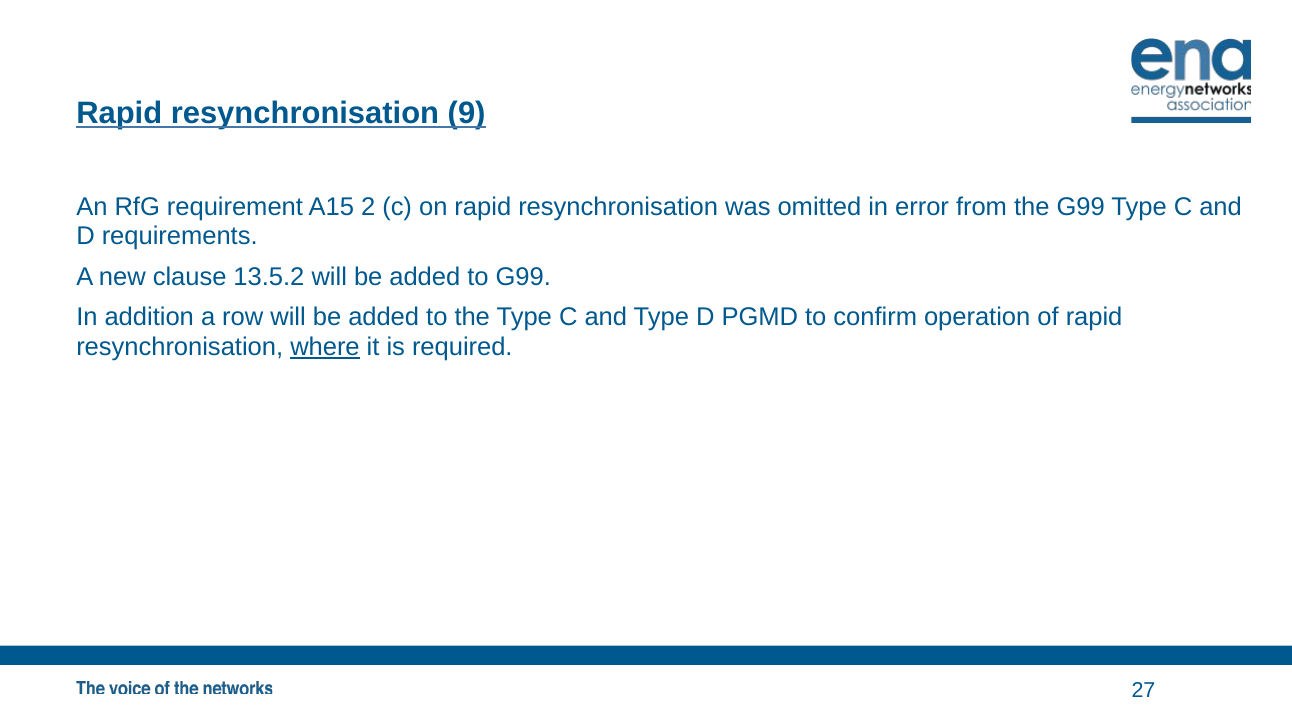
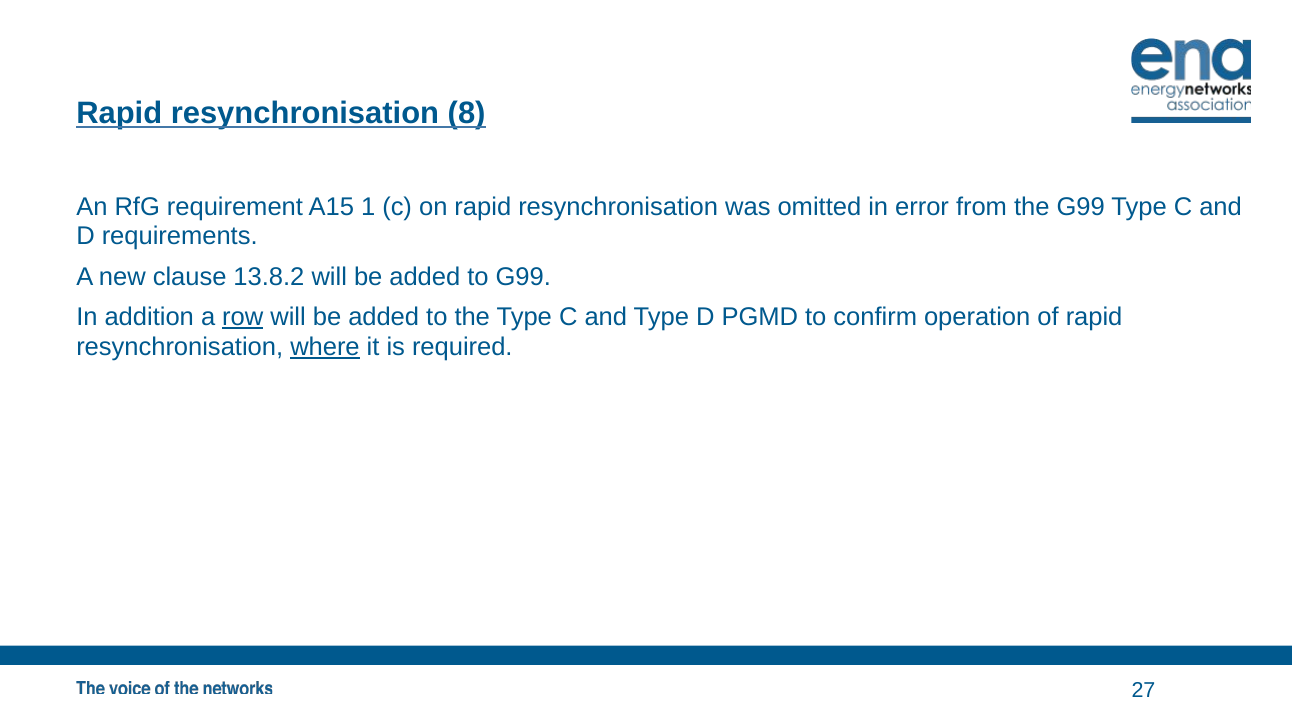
9: 9 -> 8
2: 2 -> 1
13.5.2: 13.5.2 -> 13.8.2
row underline: none -> present
